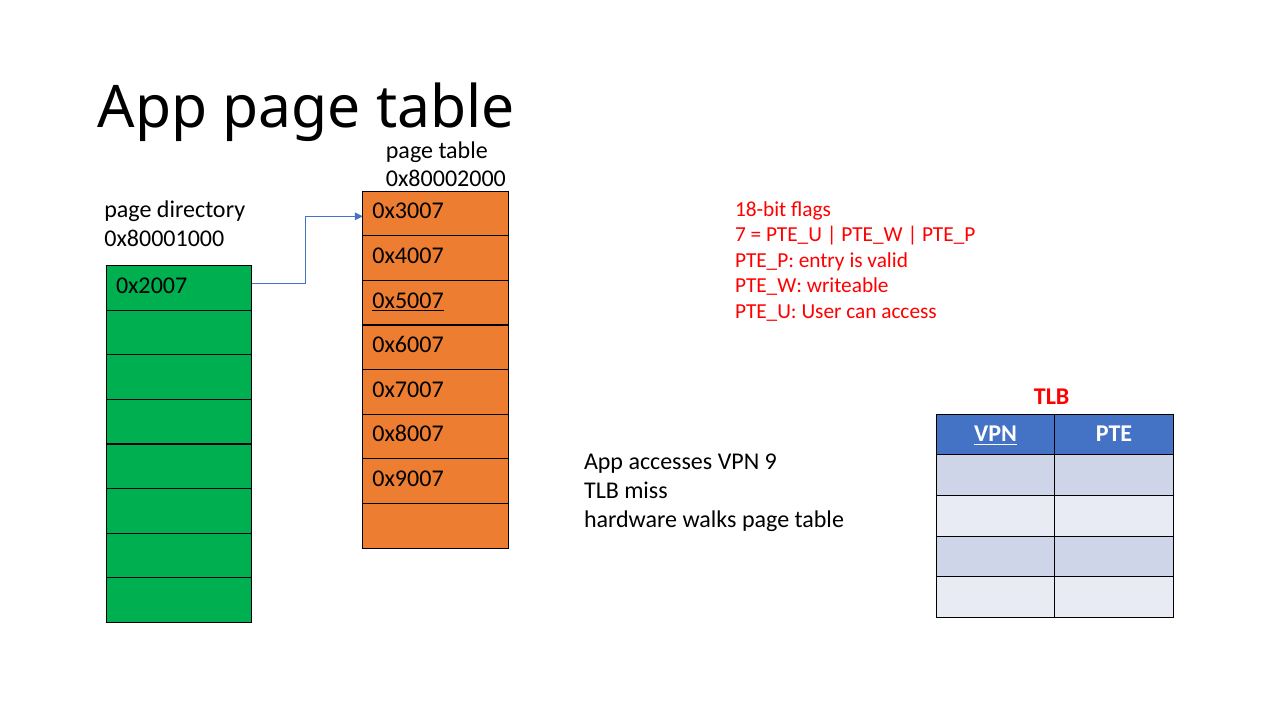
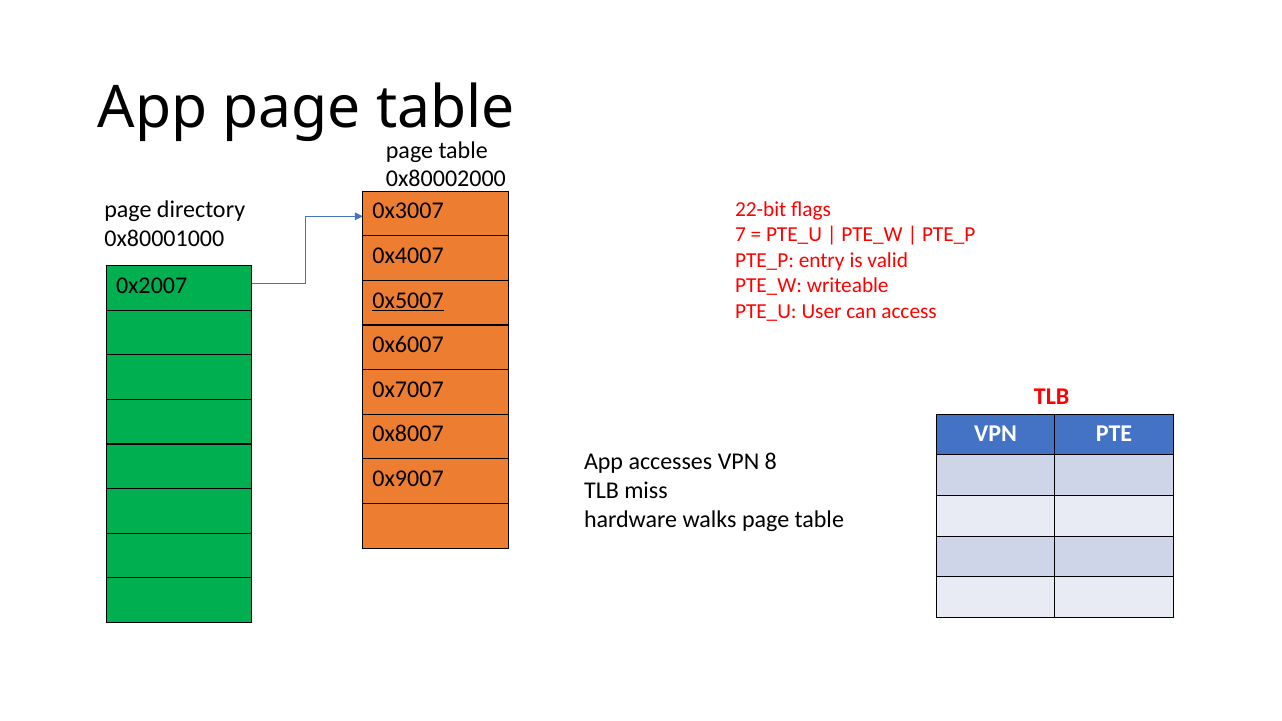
18-bit: 18-bit -> 22-bit
VPN at (996, 434) underline: present -> none
9: 9 -> 8
